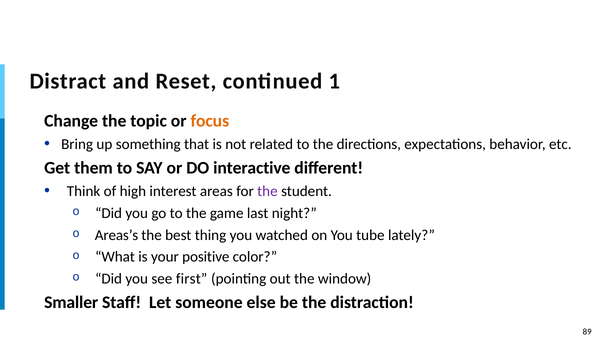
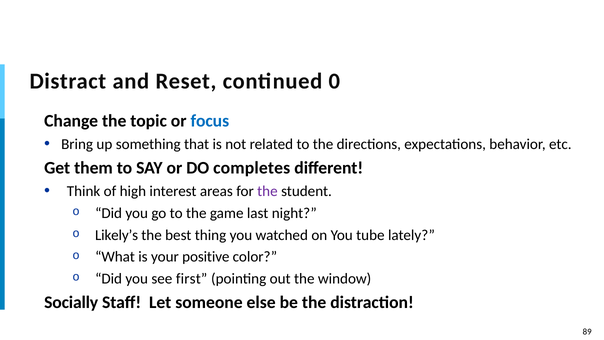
1: 1 -> 0
focus colour: orange -> blue
interactive: interactive -> completes
Areas’s: Areas’s -> Likely’s
Smaller: Smaller -> Socially
